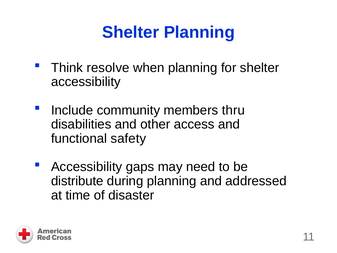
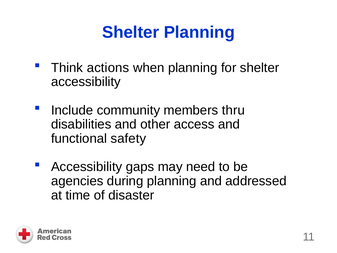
resolve: resolve -> actions
distribute: distribute -> agencies
